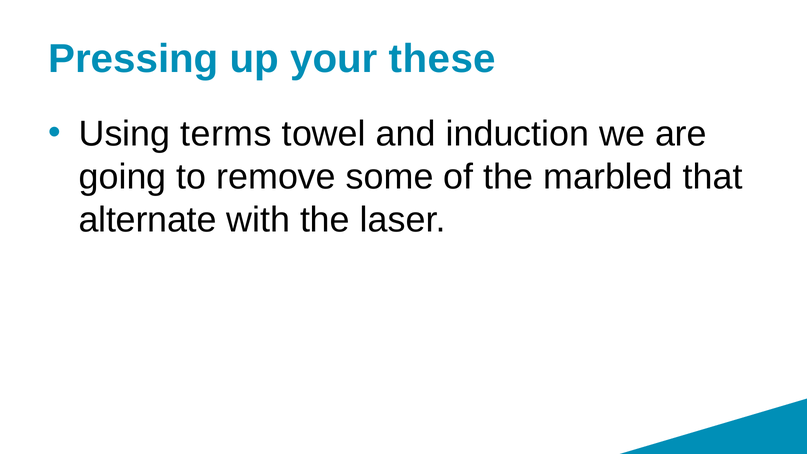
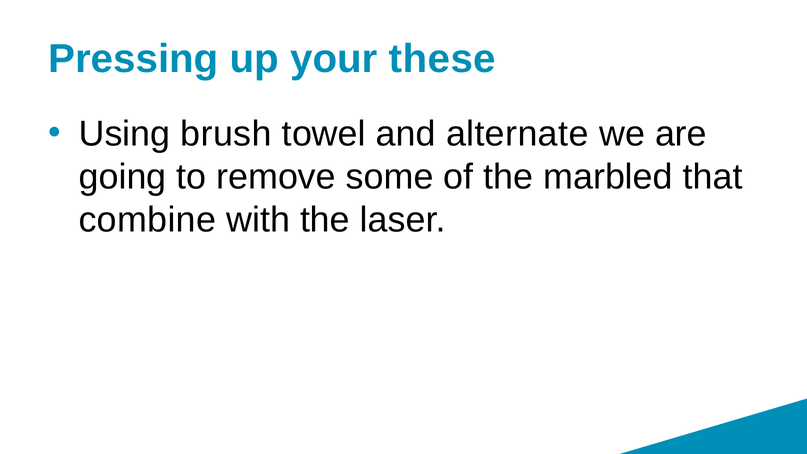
terms: terms -> brush
induction: induction -> alternate
alternate: alternate -> combine
